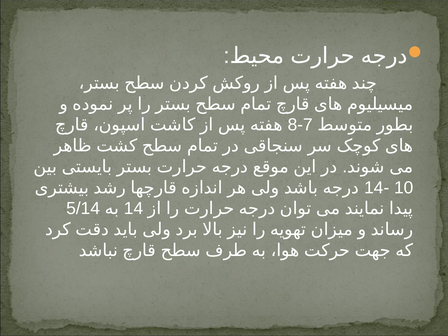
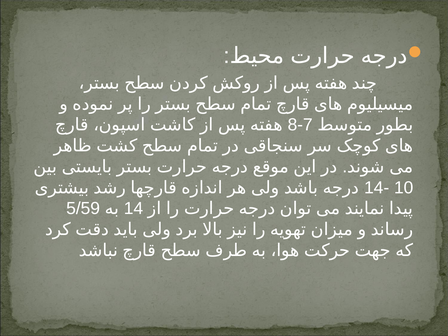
5/14: 5/14 -> 5/59
